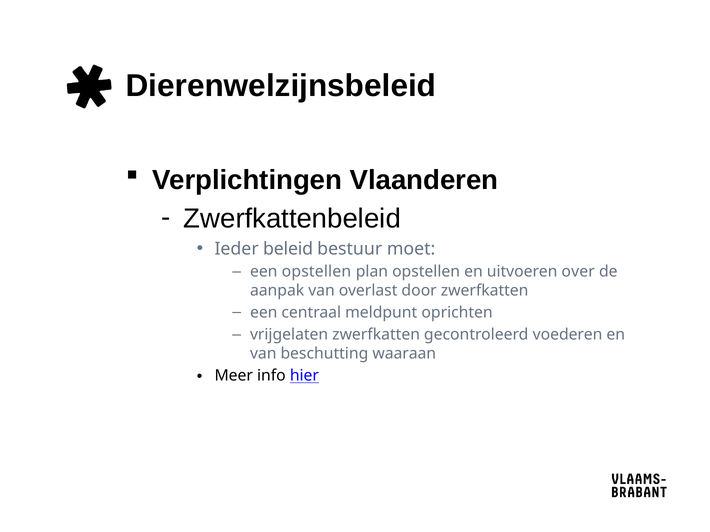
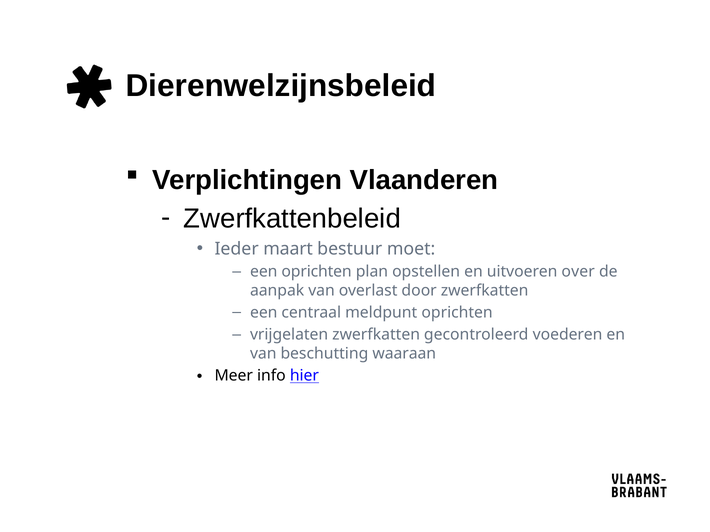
beleid: beleid -> maart
een opstellen: opstellen -> oprichten
